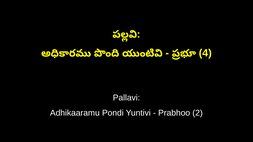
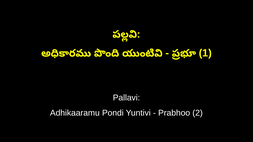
4: 4 -> 1
